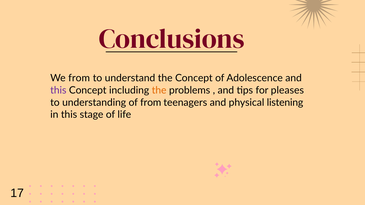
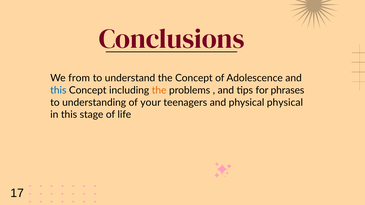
this at (58, 90) colour: purple -> blue
pleases: pleases -> phrases
of from: from -> your
physical listening: listening -> physical
